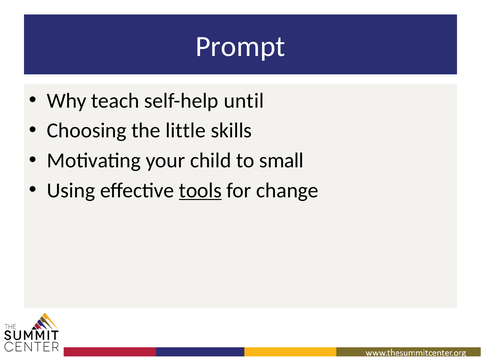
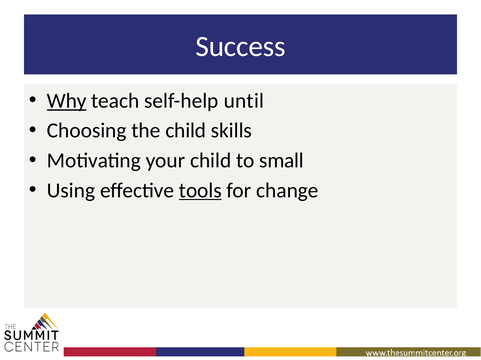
Prompt: Prompt -> Success
Why underline: none -> present
the little: little -> child
